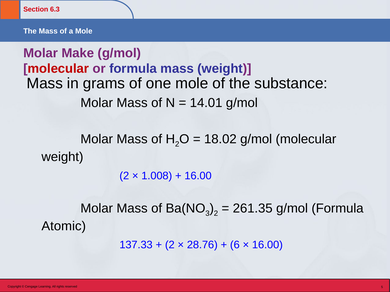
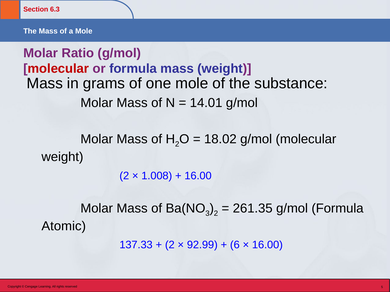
Make: Make -> Ratio
28.76: 28.76 -> 92.99
